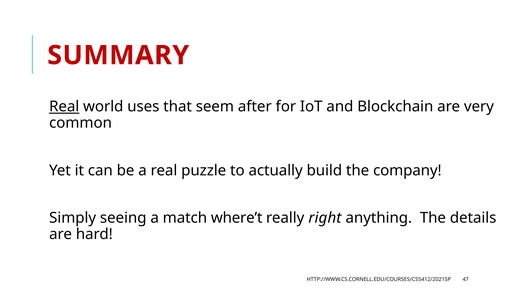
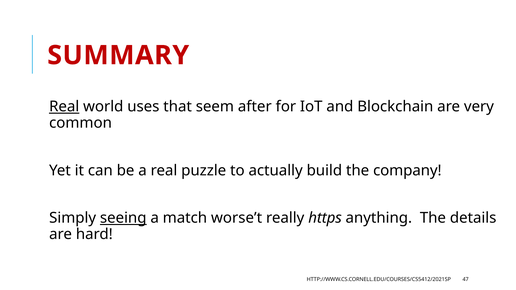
seeing underline: none -> present
where’t: where’t -> worse’t
right: right -> https
